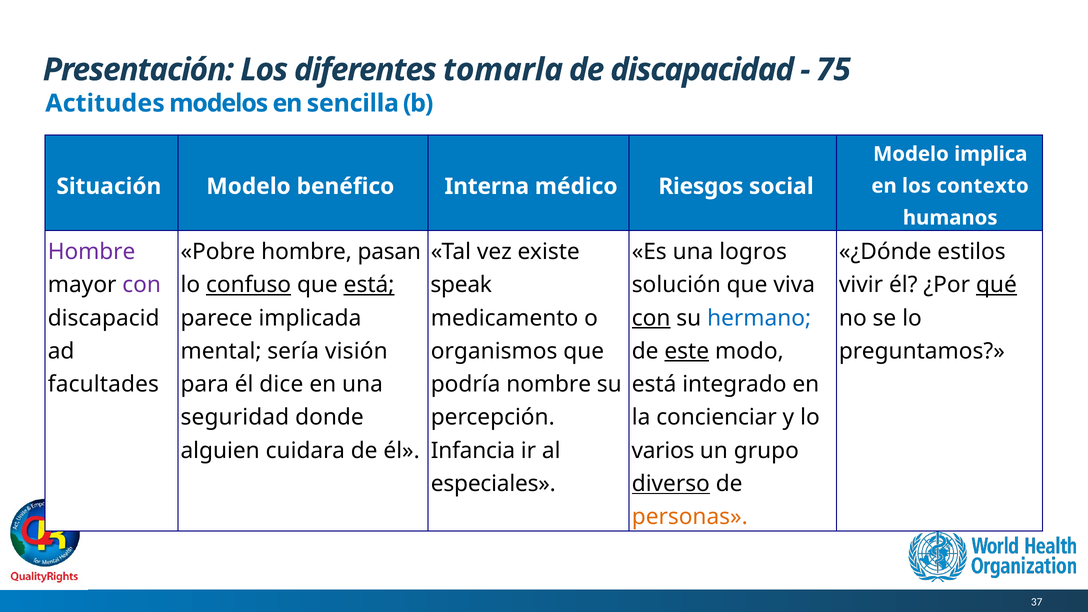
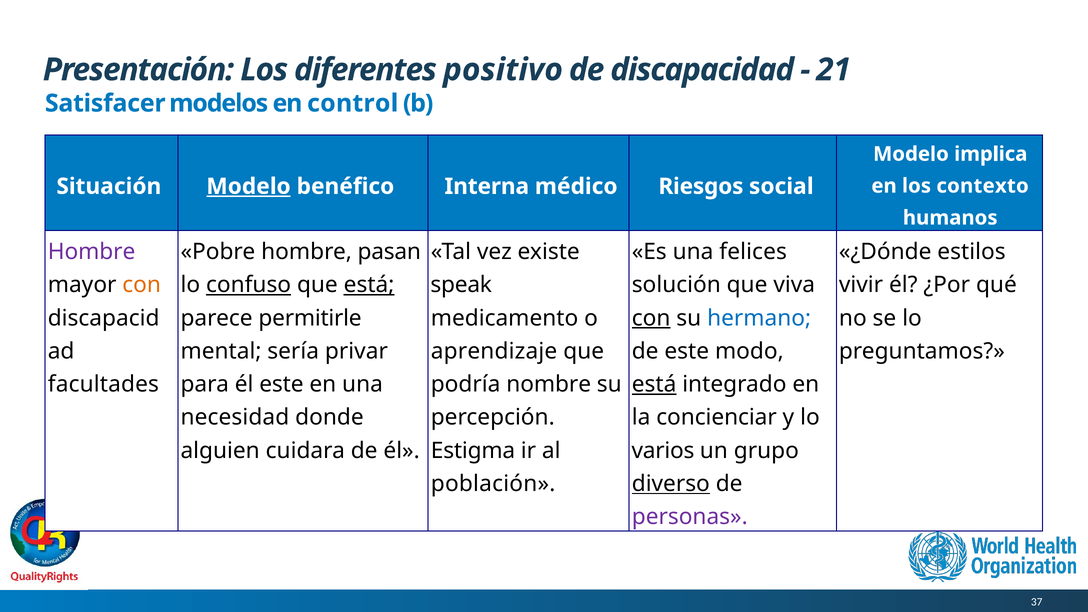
tomarla: tomarla -> positivo
75: 75 -> 21
Actitudes: Actitudes -> Satisfacer
sencilla: sencilla -> control
Modelo at (248, 186) underline: none -> present
logros: logros -> felices
con at (142, 285) colour: purple -> orange
qué underline: present -> none
implicada: implicada -> permitirle
visión: visión -> privar
organismos: organismos -> aprendizaje
este at (687, 351) underline: present -> none
él dice: dice -> este
está at (654, 384) underline: none -> present
seguridad: seguridad -> necesidad
Infancia: Infancia -> Estigma
especiales: especiales -> población
personas colour: orange -> purple
